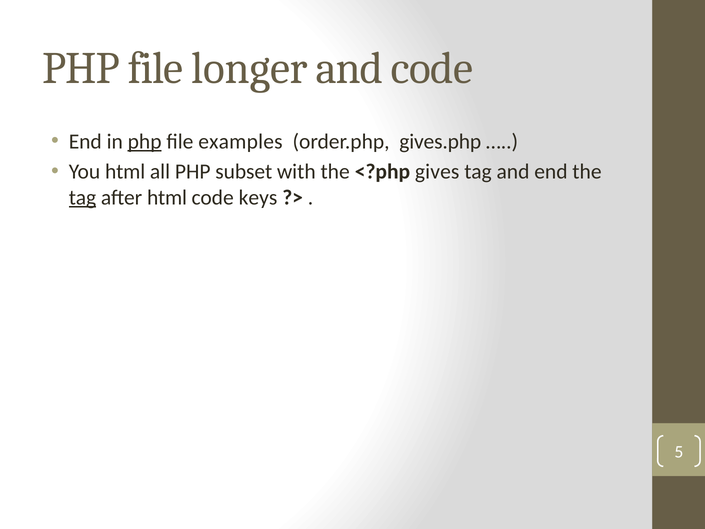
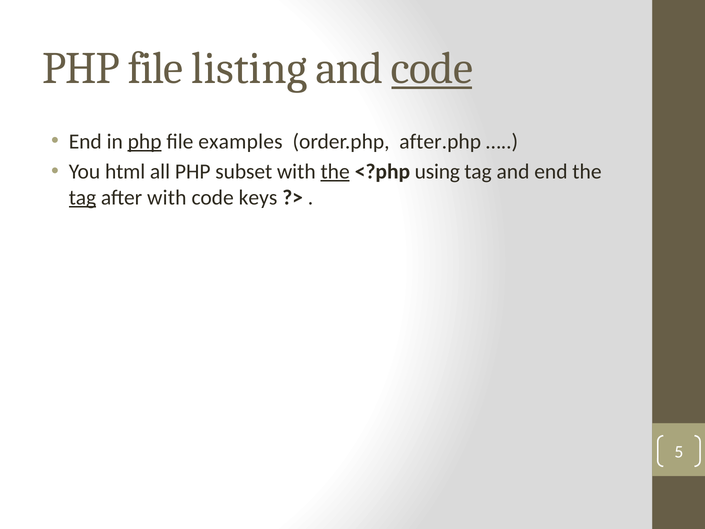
longer: longer -> listing
code at (432, 68) underline: none -> present
gives.php: gives.php -> after.php
the at (335, 171) underline: none -> present
gives: gives -> using
after html: html -> with
